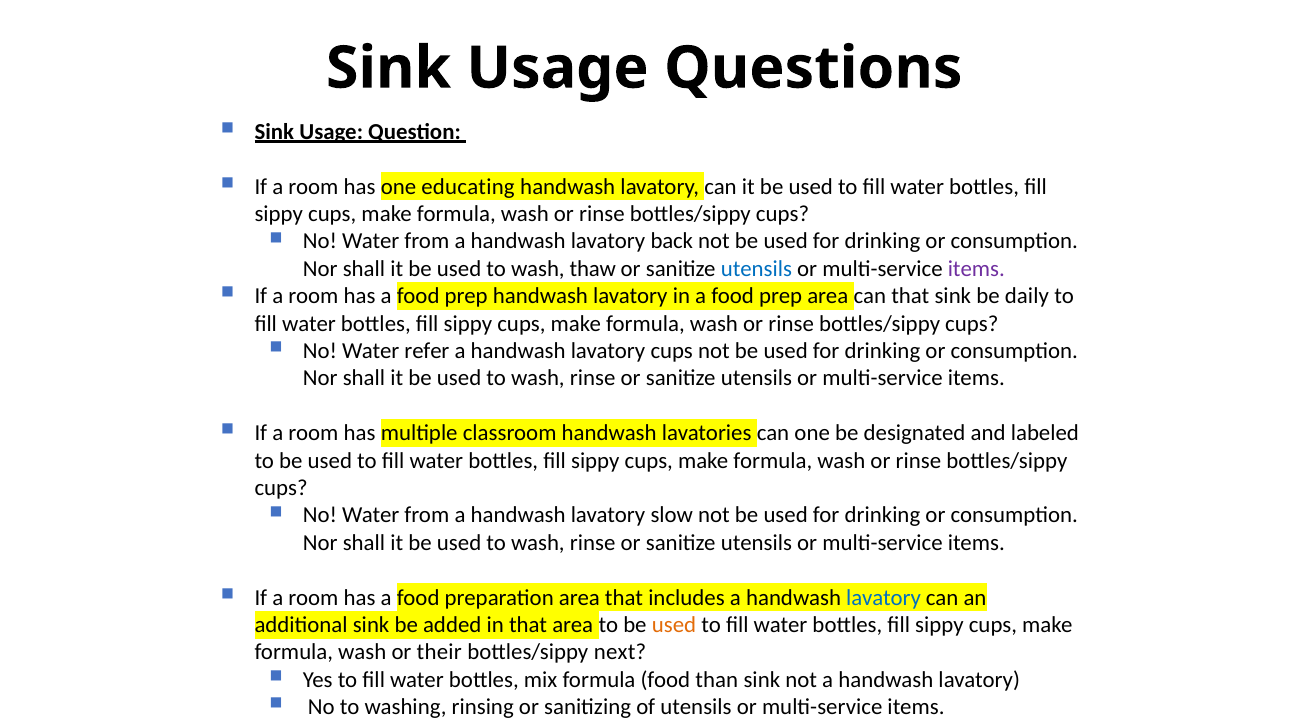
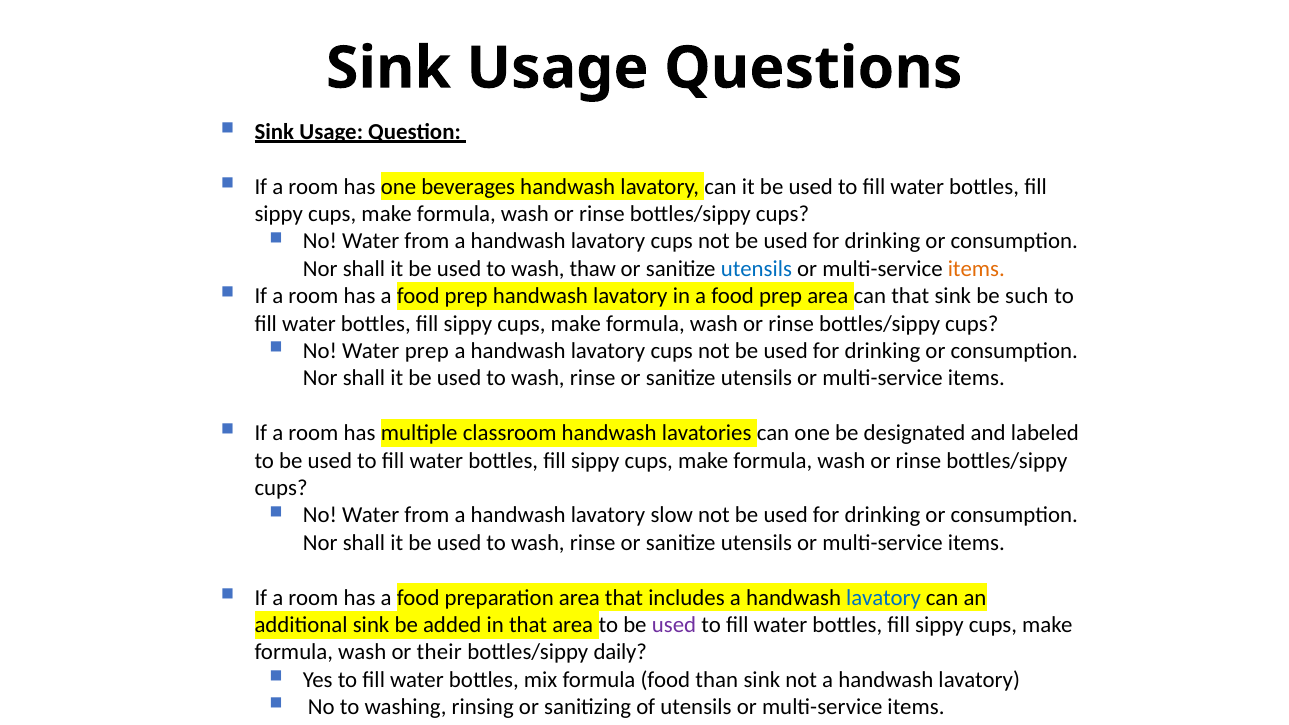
educating: educating -> beverages
back at (672, 241): back -> cups
items at (976, 269) colour: purple -> orange
daily: daily -> such
Water refer: refer -> prep
used at (674, 625) colour: orange -> purple
next: next -> daily
